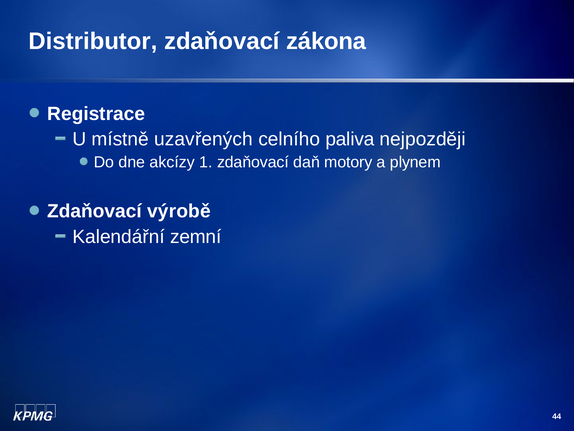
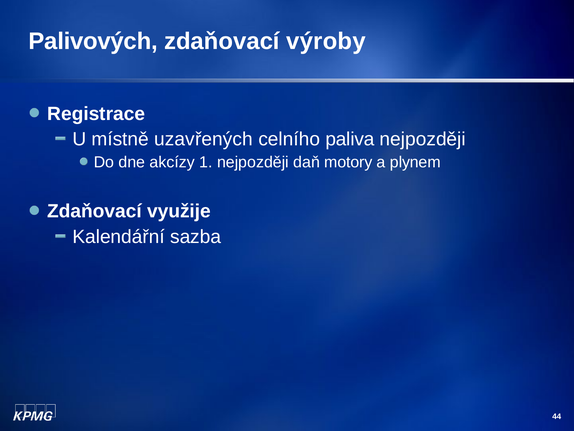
Distributor: Distributor -> Palivových
zákona: zákona -> výroby
1 zdaňovací: zdaňovací -> nejpozději
výrobě: výrobě -> využije
zemní: zemní -> sazba
